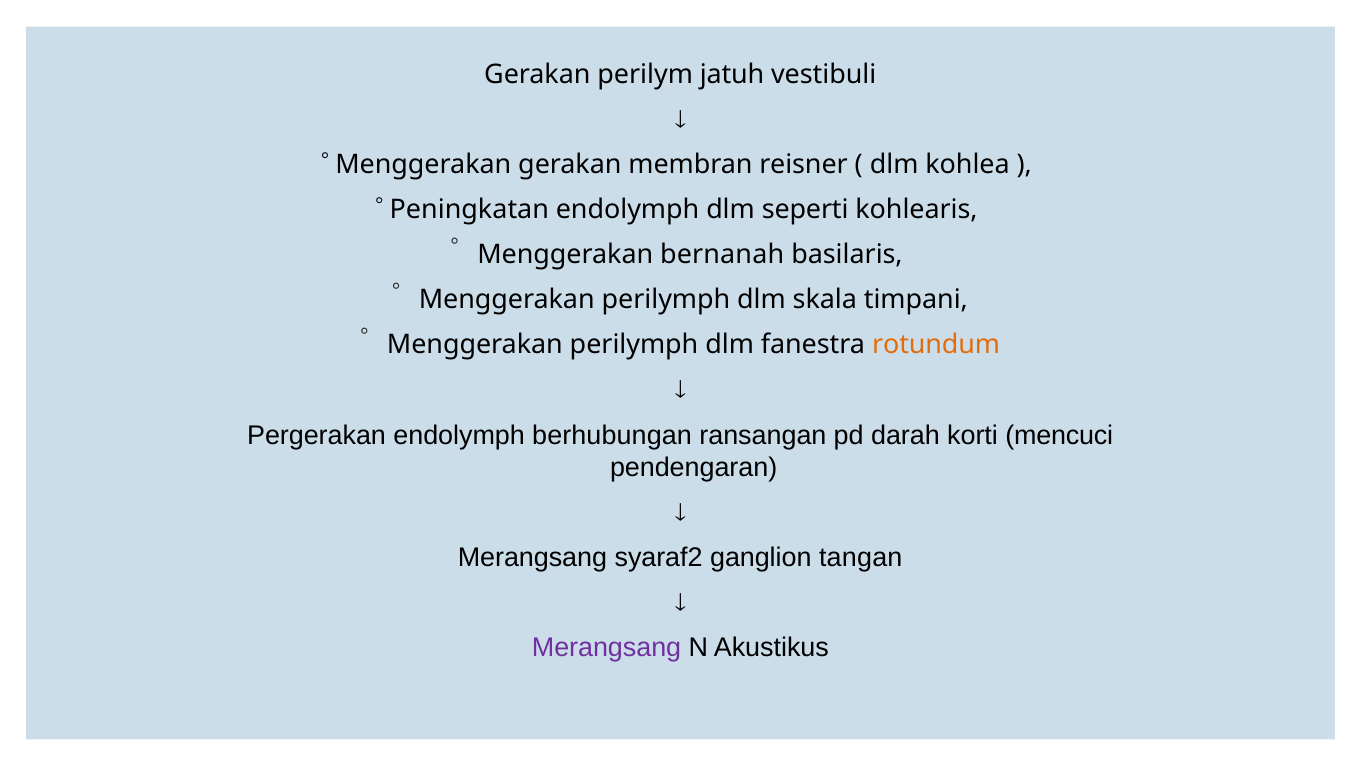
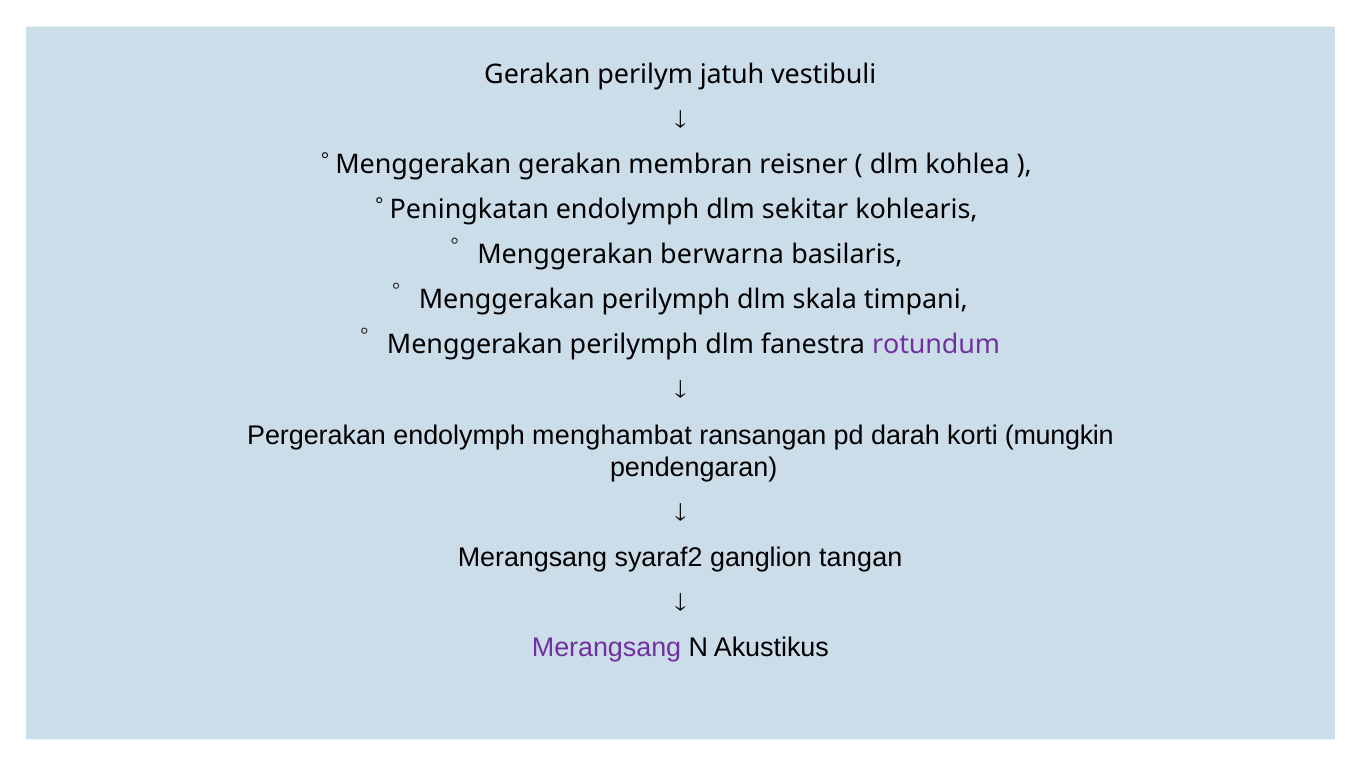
seperti: seperti -> sekitar
bernanah: bernanah -> berwarna
rotundum colour: orange -> purple
berhubungan: berhubungan -> menghambat
mencuci: mencuci -> mungkin
